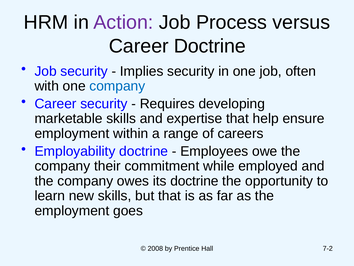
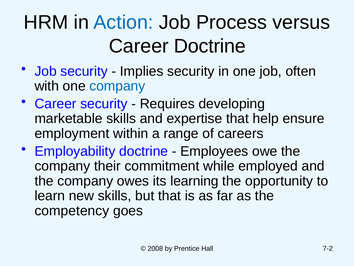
Action colour: purple -> blue
its doctrine: doctrine -> learning
employment at (72, 210): employment -> competency
